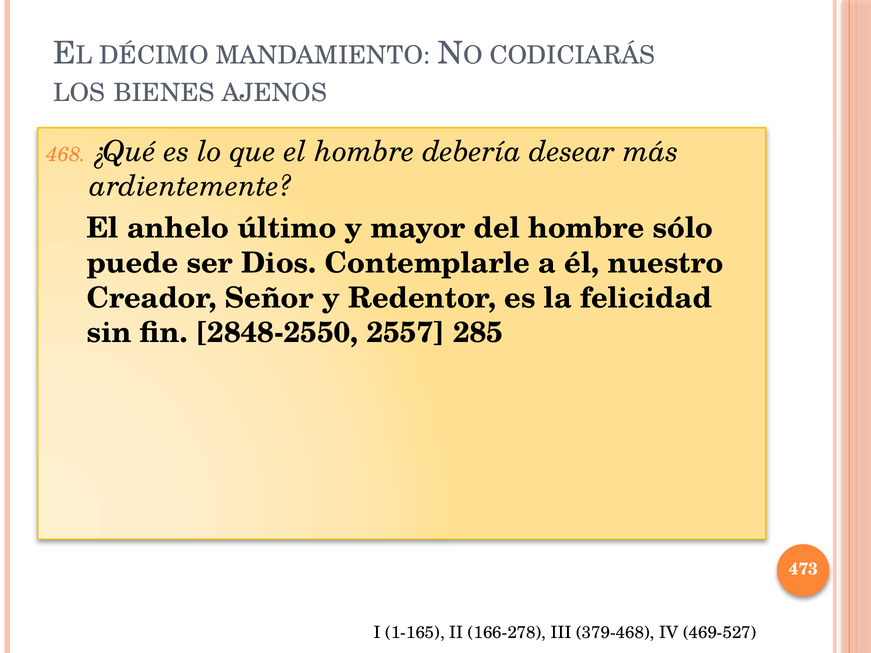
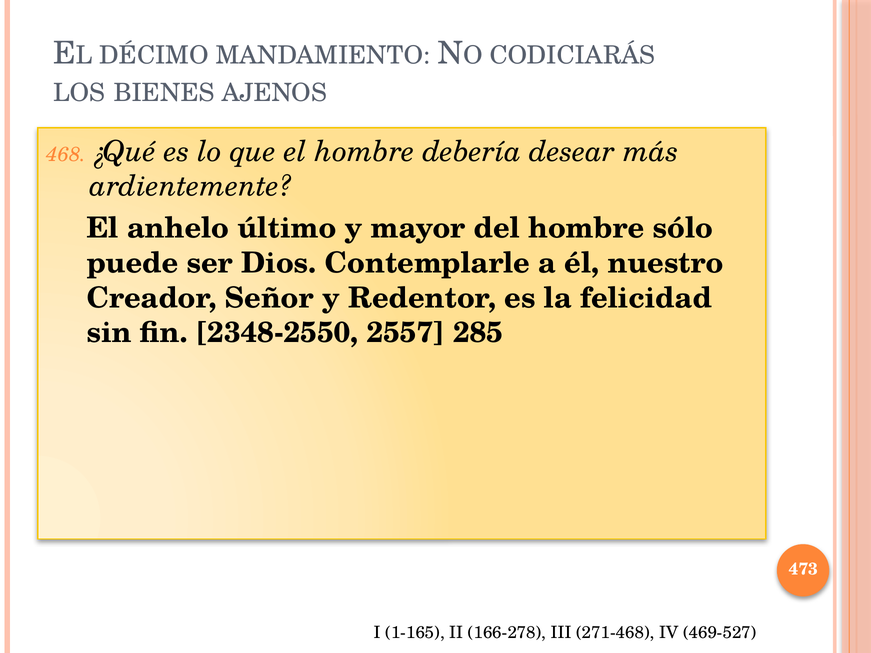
2848-2550: 2848-2550 -> 2348-2550
379-468: 379-468 -> 271-468
